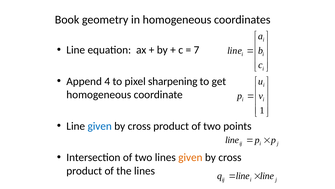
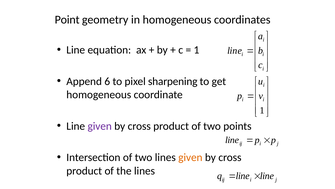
Book: Book -> Point
7 at (196, 50): 7 -> 1
4: 4 -> 6
given at (100, 126) colour: blue -> purple
